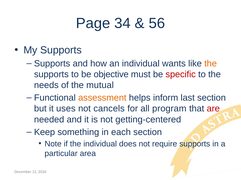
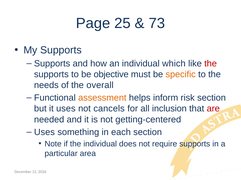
34: 34 -> 25
56: 56 -> 73
wants: wants -> which
the at (211, 64) colour: orange -> red
specific colour: red -> orange
mutual: mutual -> overall
last: last -> risk
program: program -> inclusion
Keep at (45, 133): Keep -> Uses
